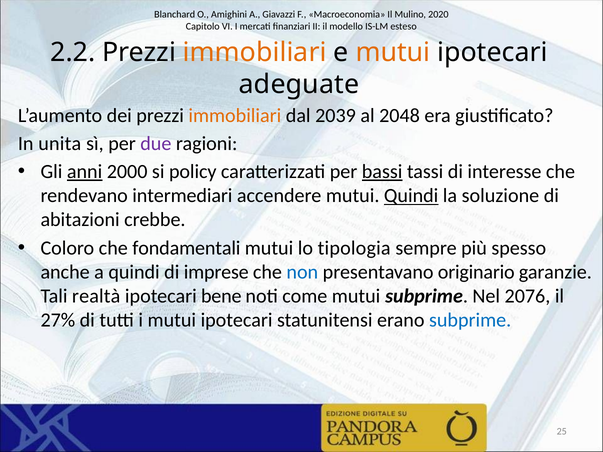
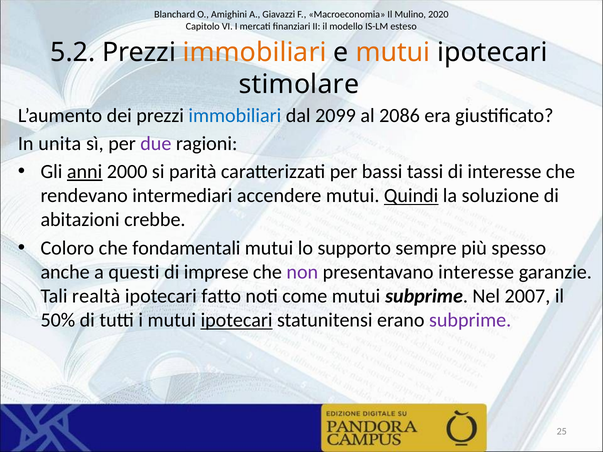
2.2: 2.2 -> 5.2
adeguate: adeguate -> stimolare
immobiliari at (235, 115) colour: orange -> blue
2039: 2039 -> 2099
2048: 2048 -> 2086
policy: policy -> parità
bassi underline: present -> none
tipologia: tipologia -> supporto
a quindi: quindi -> questi
non colour: blue -> purple
presentavano originario: originario -> interesse
bene: bene -> fatto
2076: 2076 -> 2007
27%: 27% -> 50%
ipotecari at (237, 320) underline: none -> present
subprime at (470, 320) colour: blue -> purple
